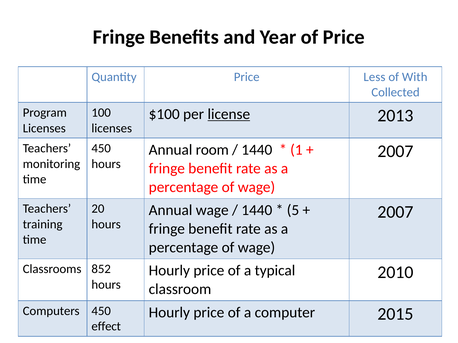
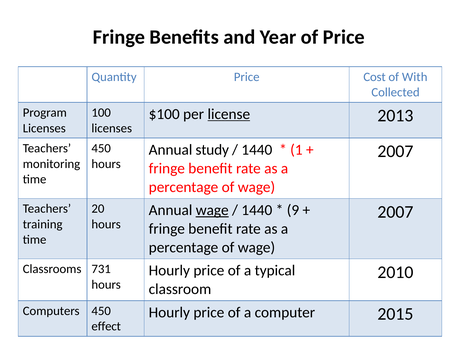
Less: Less -> Cost
room: room -> study
wage at (212, 211) underline: none -> present
5: 5 -> 9
852: 852 -> 731
